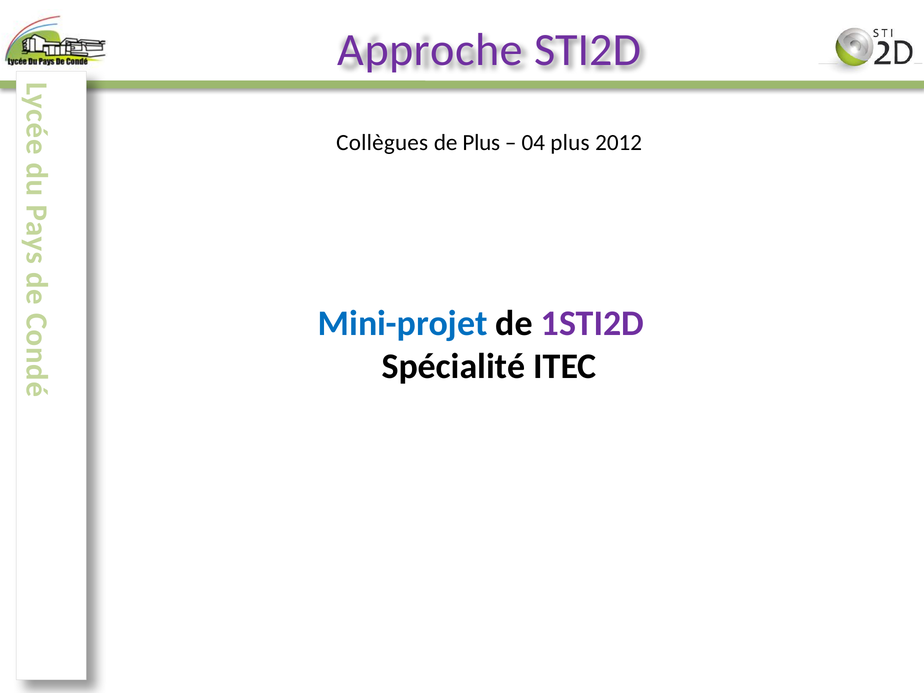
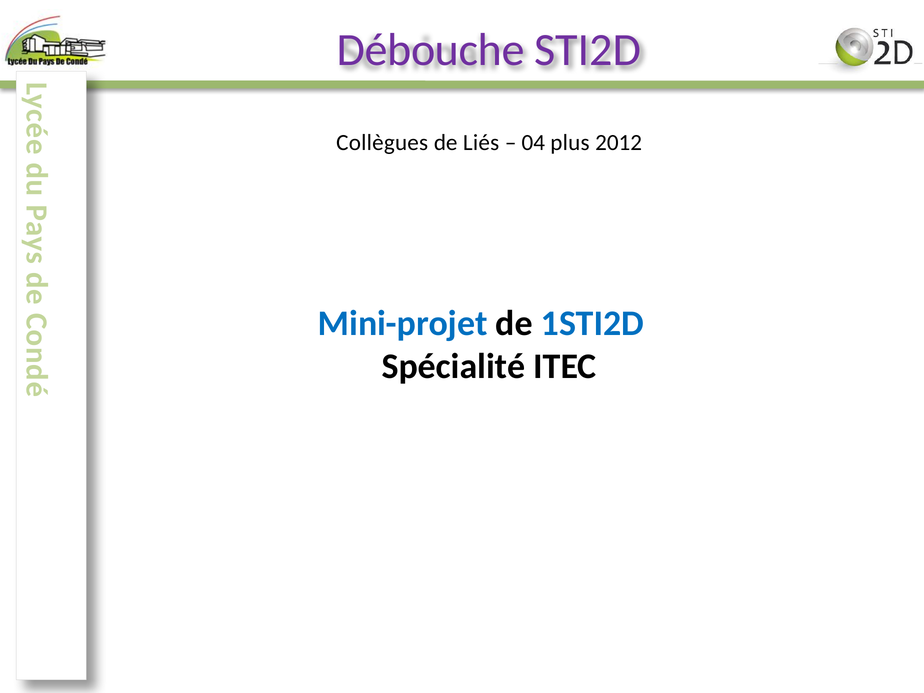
Approche: Approche -> Débouche
de Plus: Plus -> Liés
1STI2D colour: purple -> blue
